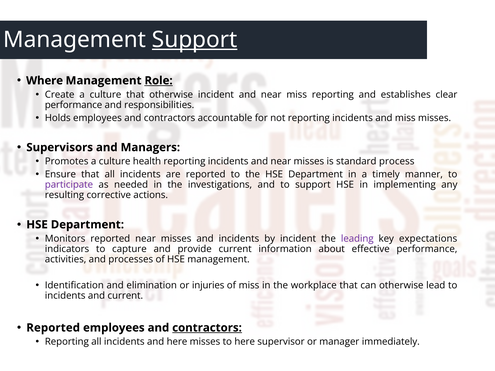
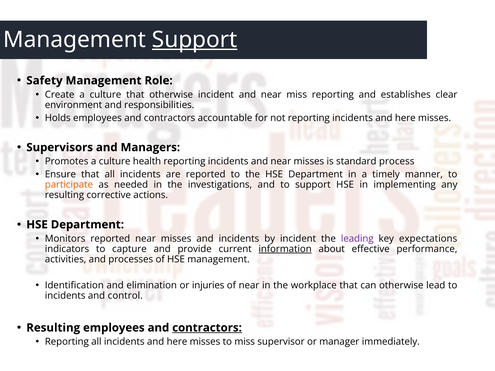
Where: Where -> Safety
Role underline: present -> none
performance at (74, 105): performance -> environment
reporting incidents and miss: miss -> here
participate colour: purple -> orange
information underline: none -> present
of miss: miss -> near
and current: current -> control
Reported at (53, 328): Reported -> Resulting
to here: here -> miss
